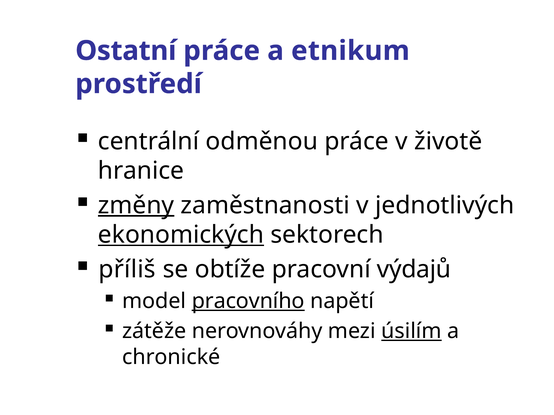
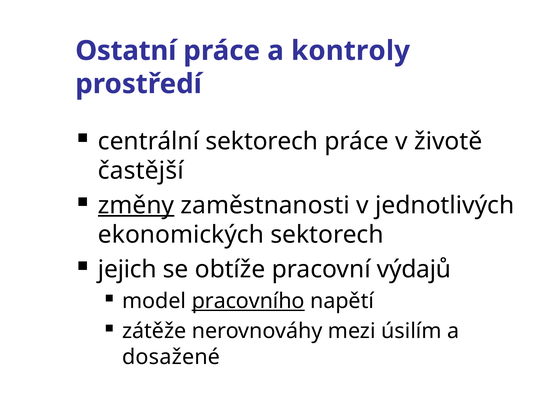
etnikum: etnikum -> kontroly
centrální odměnou: odměnou -> sektorech
hranice: hranice -> častější
ekonomických underline: present -> none
příliš: příliš -> jejich
úsilím underline: present -> none
chronické: chronické -> dosažené
